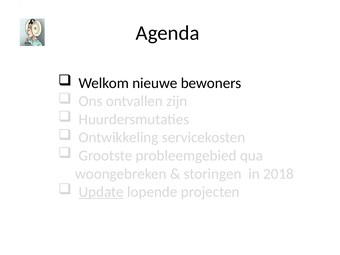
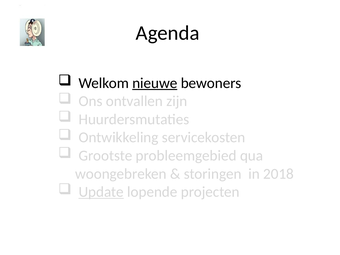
nieuwe underline: none -> present
